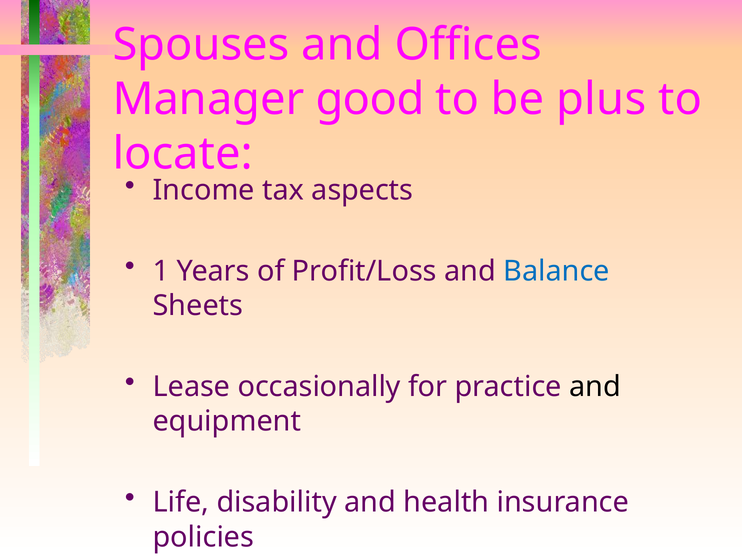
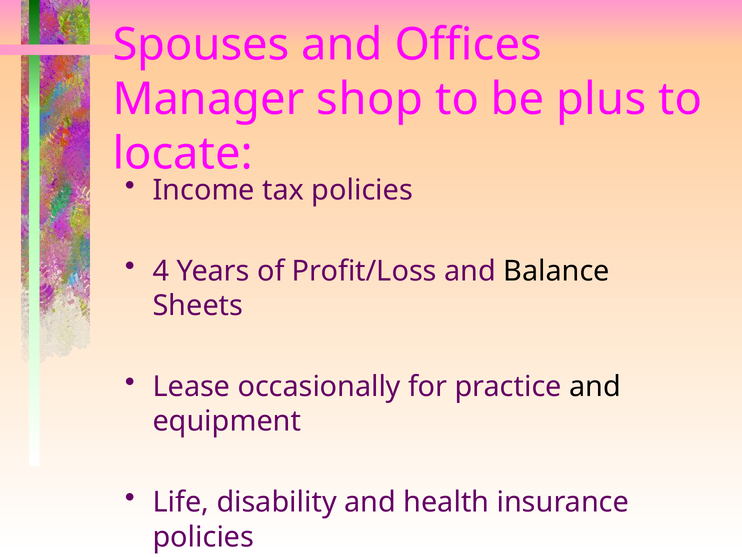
good: good -> shop
tax aspects: aspects -> policies
1: 1 -> 4
Balance colour: blue -> black
